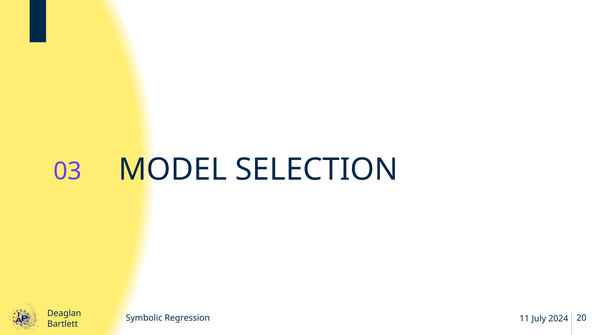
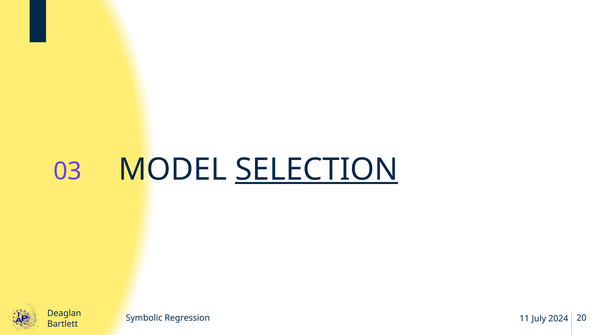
SELECTION underline: none -> present
